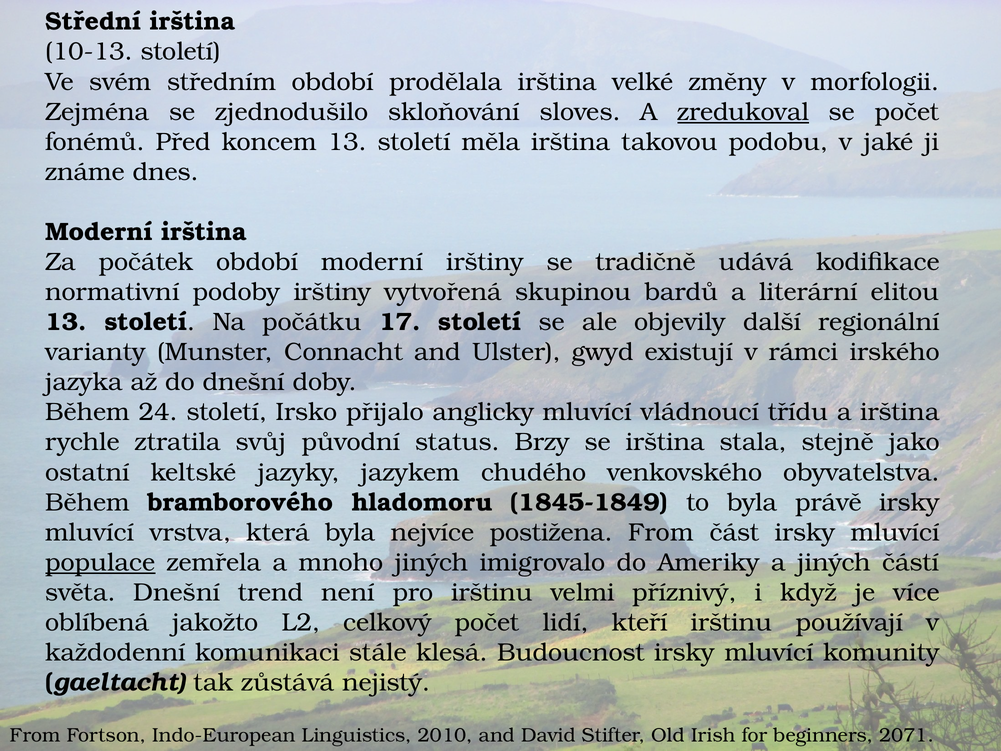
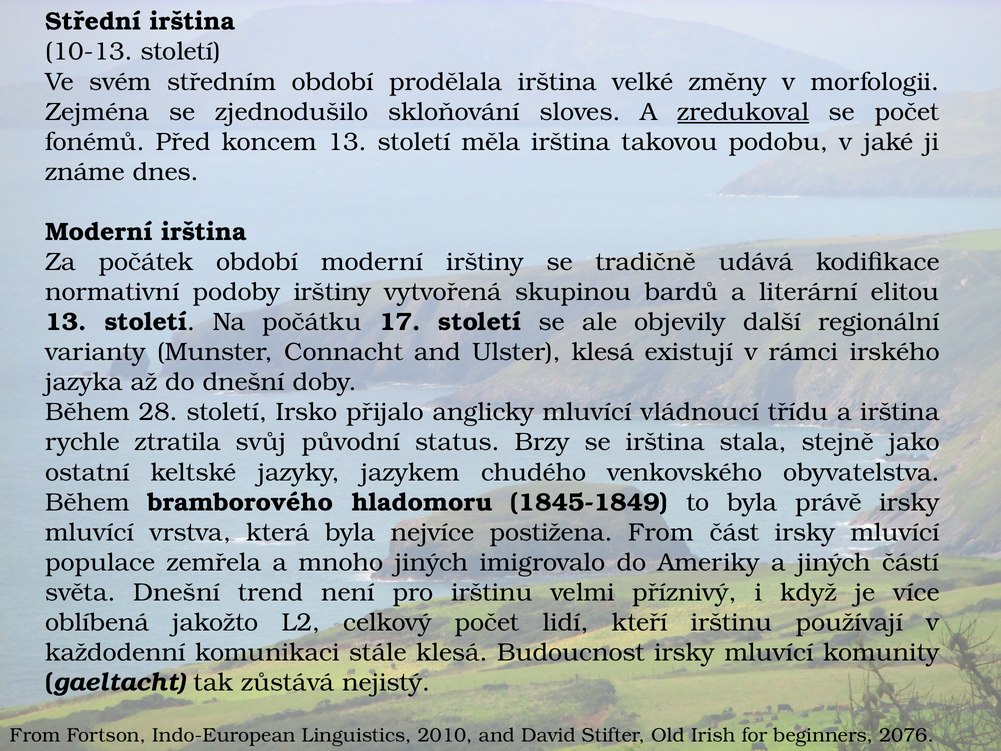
Ulster gwyd: gwyd -> klesá
24: 24 -> 28
populace underline: present -> none
2071: 2071 -> 2076
